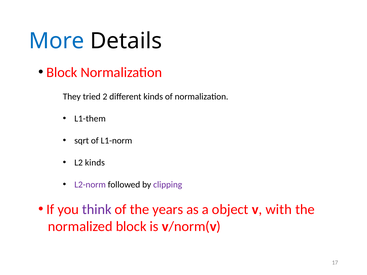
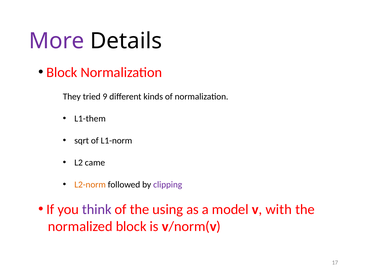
More colour: blue -> purple
2: 2 -> 9
L2 kinds: kinds -> came
L2-norm colour: purple -> orange
years: years -> using
object: object -> model
